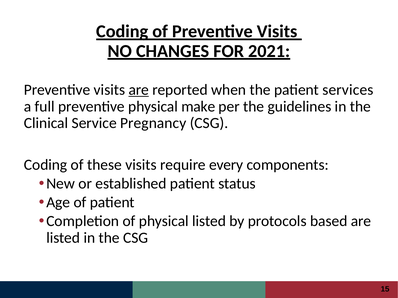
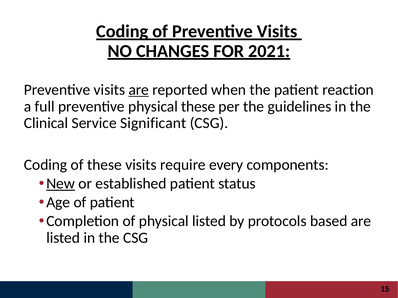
services: services -> reaction
physical make: make -> these
Pregnancy: Pregnancy -> Significant
New underline: none -> present
